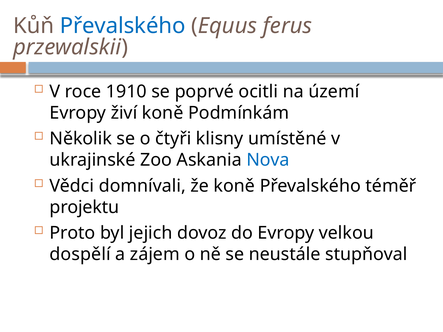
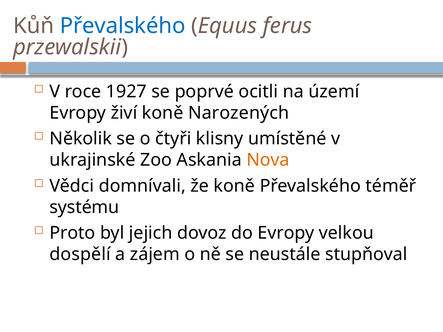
1910: 1910 -> 1927
Podmínkám: Podmínkám -> Narozených
Nova colour: blue -> orange
projektu: projektu -> systému
